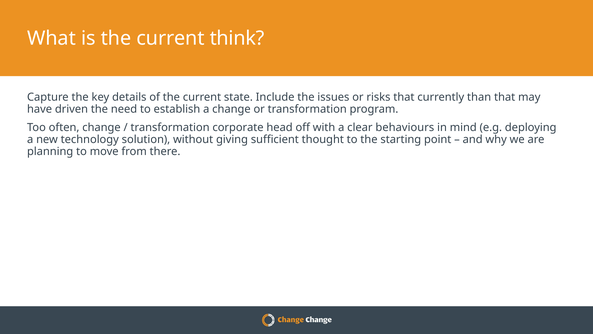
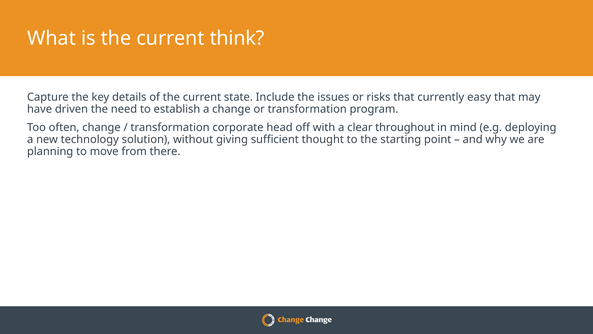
than: than -> easy
behaviours: behaviours -> throughout
